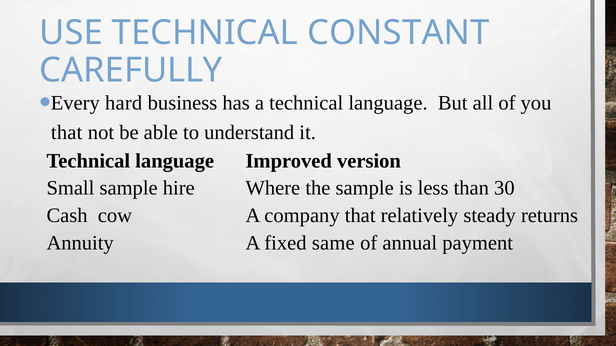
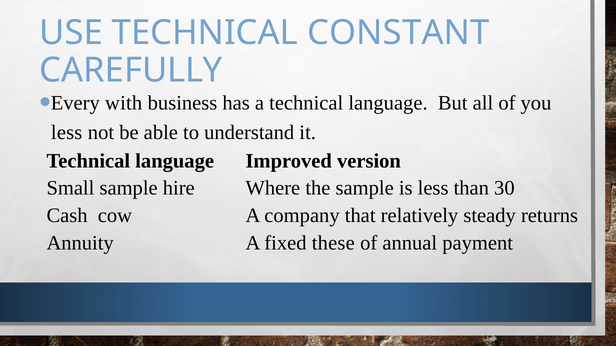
hard: hard -> with
that at (67, 133): that -> less
same: same -> these
